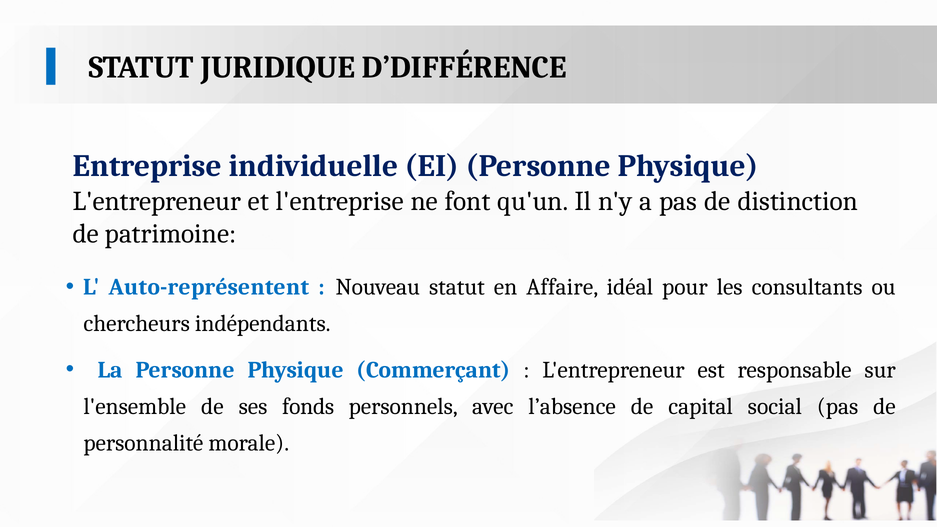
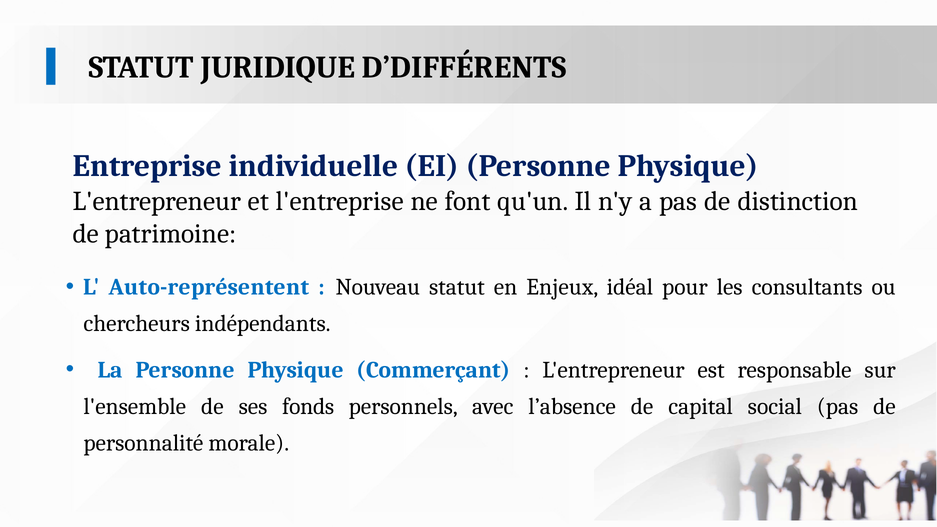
D’DIFFÉRENCE: D’DIFFÉRENCE -> D’DIFFÉRENTS
Affaire: Affaire -> Enjeux
